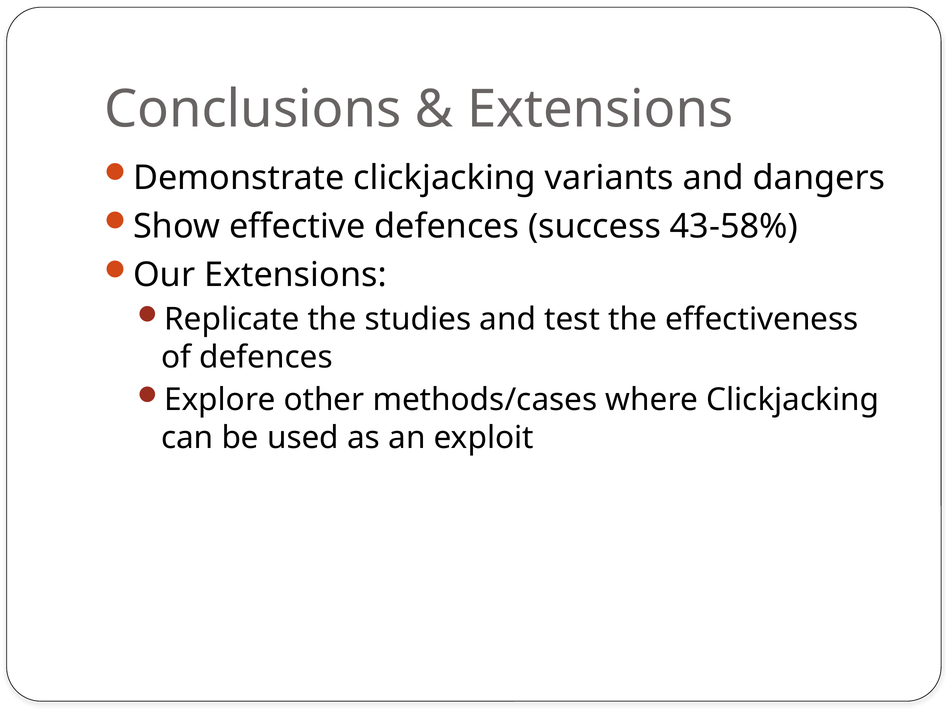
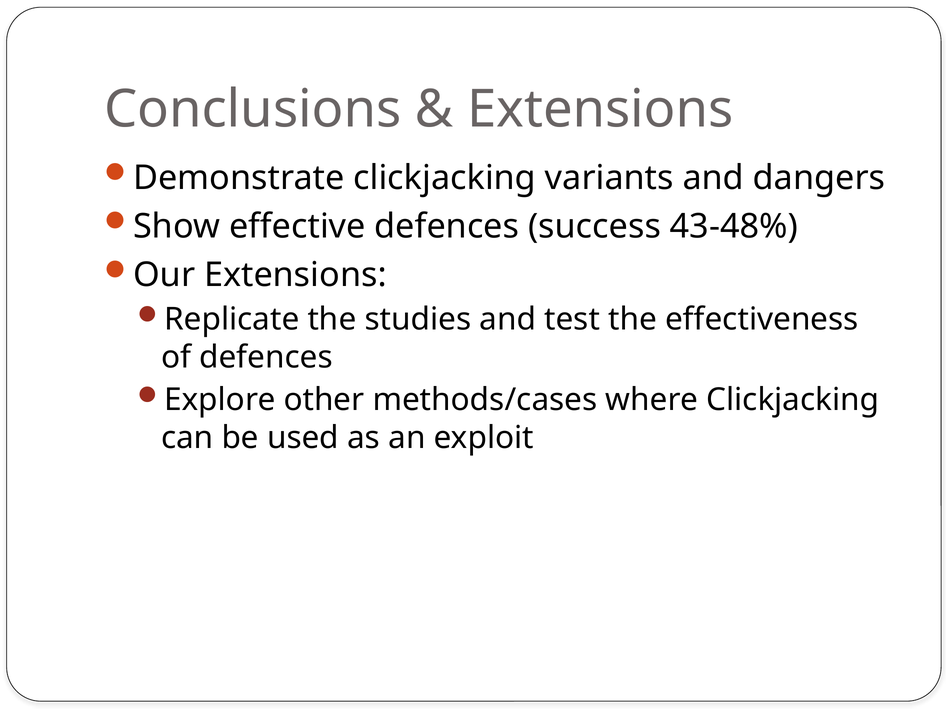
43-58%: 43-58% -> 43-48%
